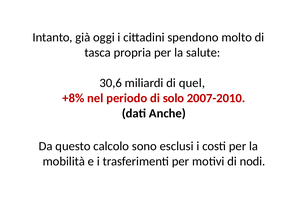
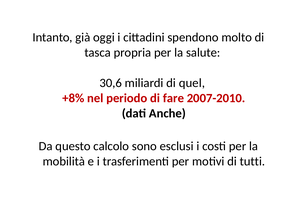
solo: solo -> fare
nodi: nodi -> tutti
